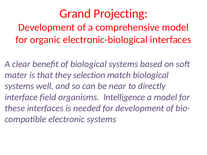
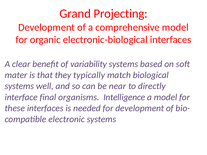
of biological: biological -> variability
selection: selection -> typically
field: field -> final
